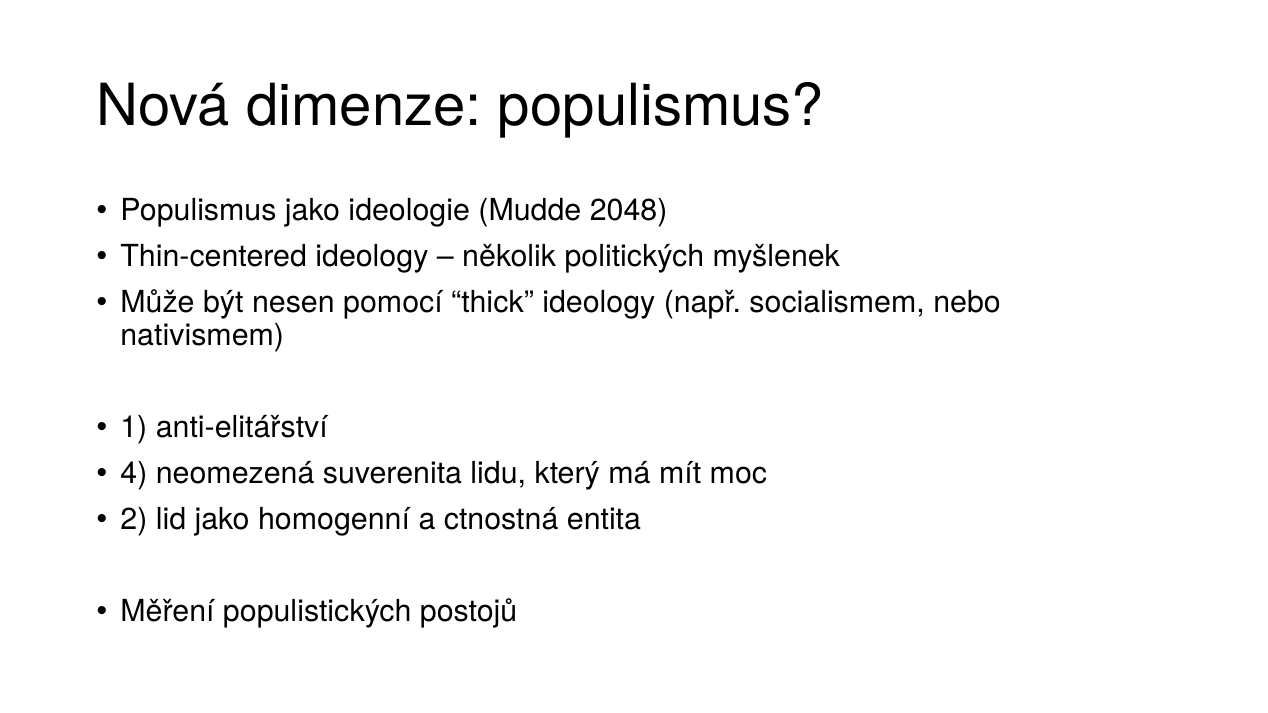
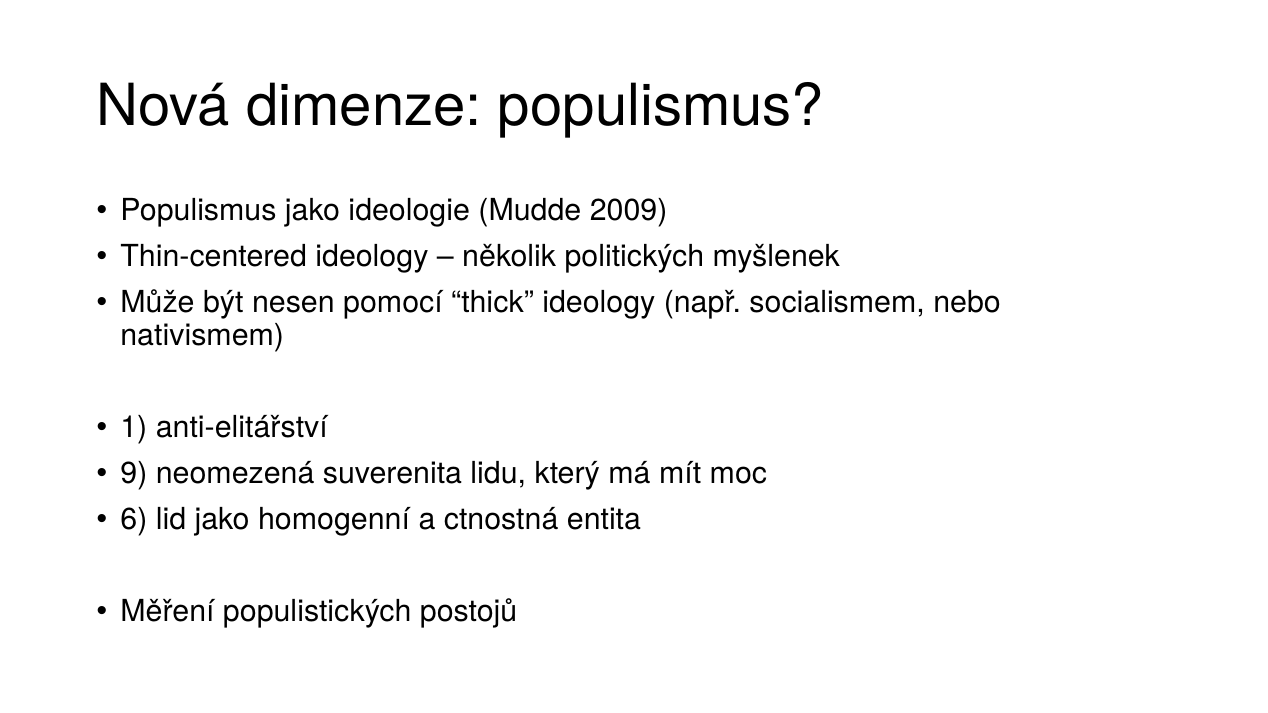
2048: 2048 -> 2009
4: 4 -> 9
2: 2 -> 6
